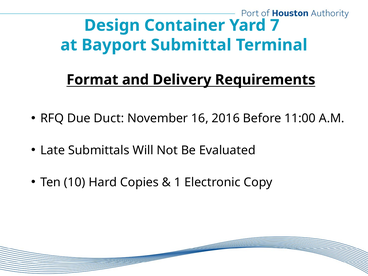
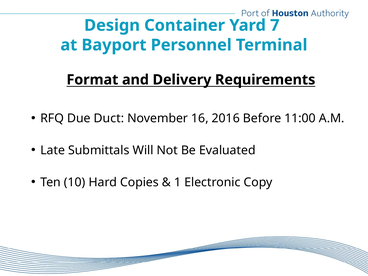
Submittal: Submittal -> Personnel
